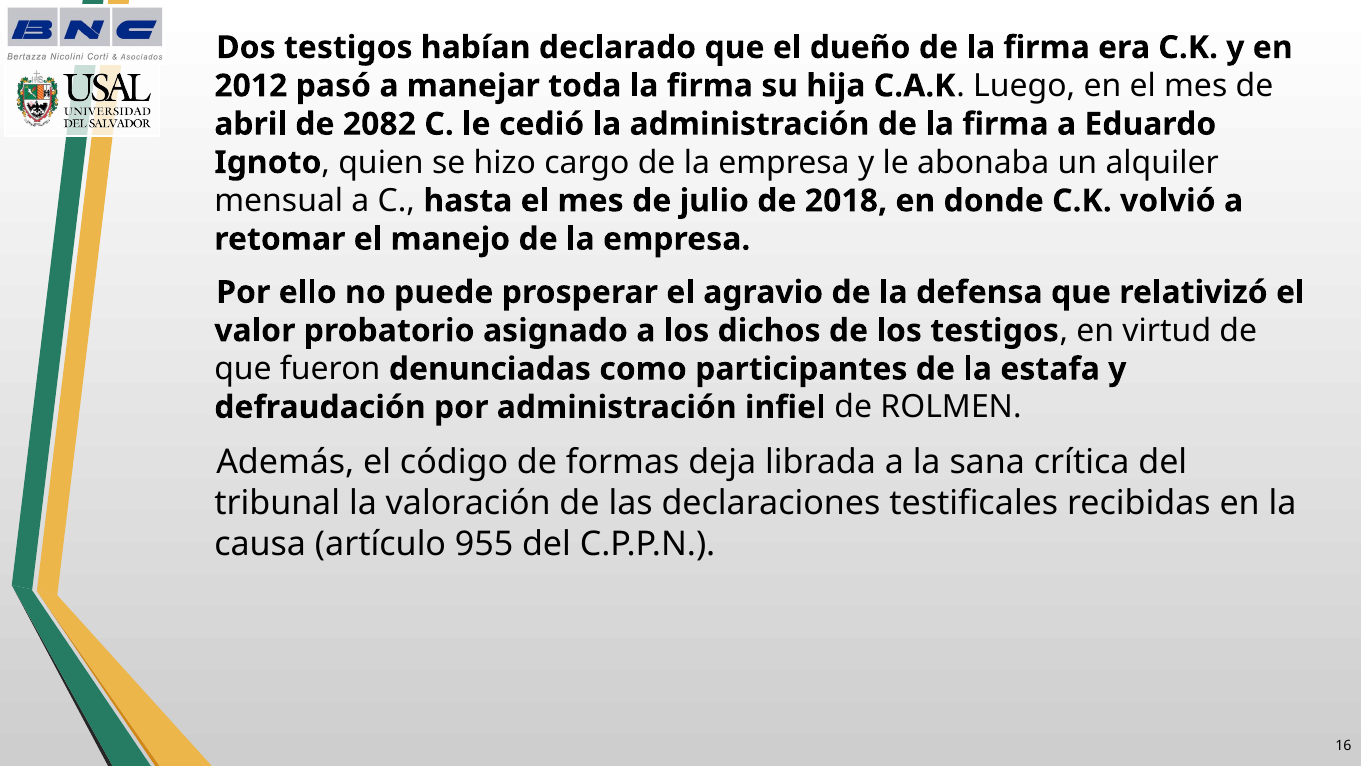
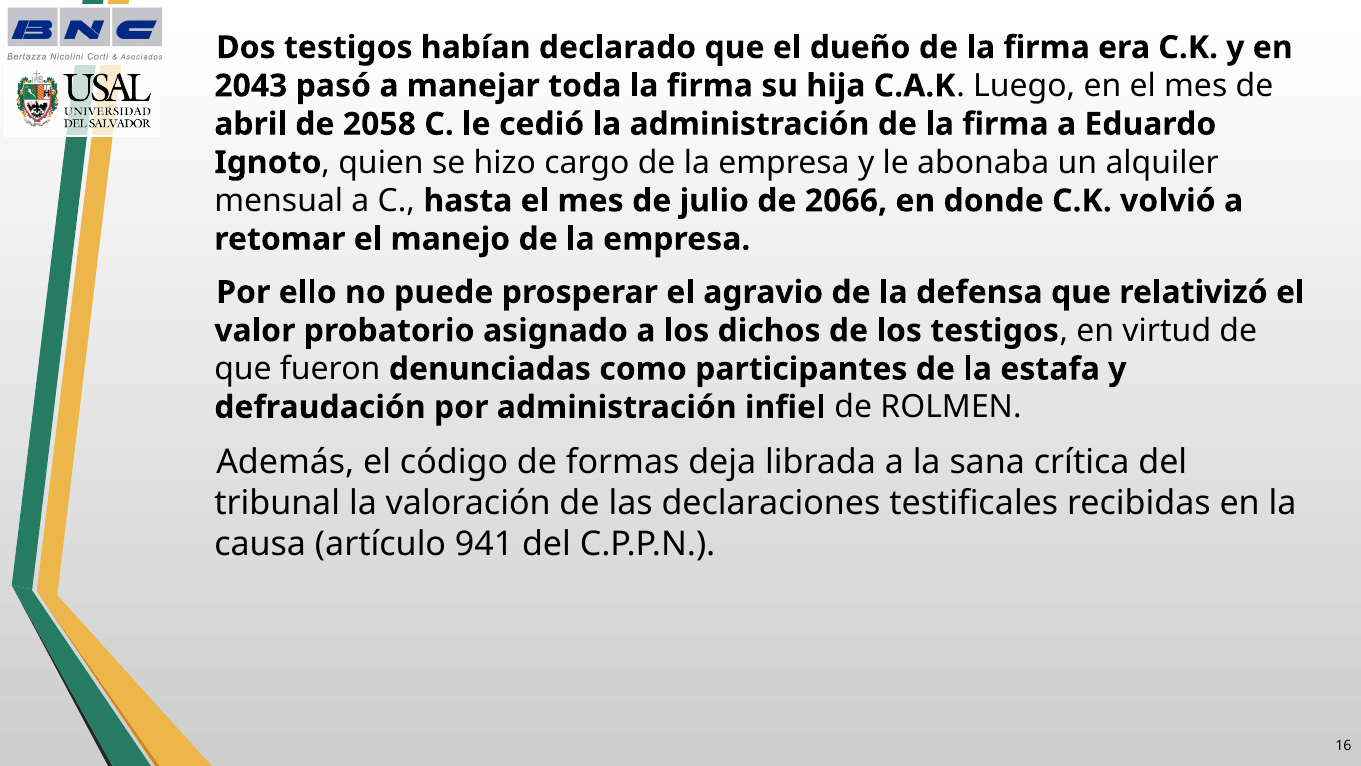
2012: 2012 -> 2043
2082: 2082 -> 2058
2018: 2018 -> 2066
955: 955 -> 941
